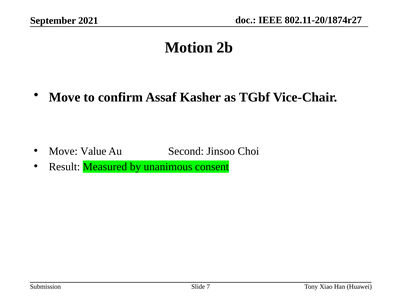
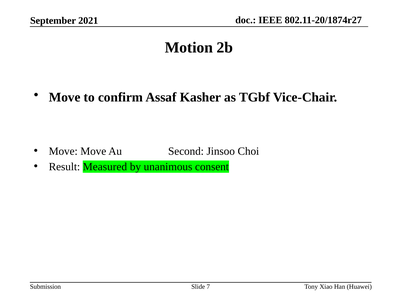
Move Value: Value -> Move
